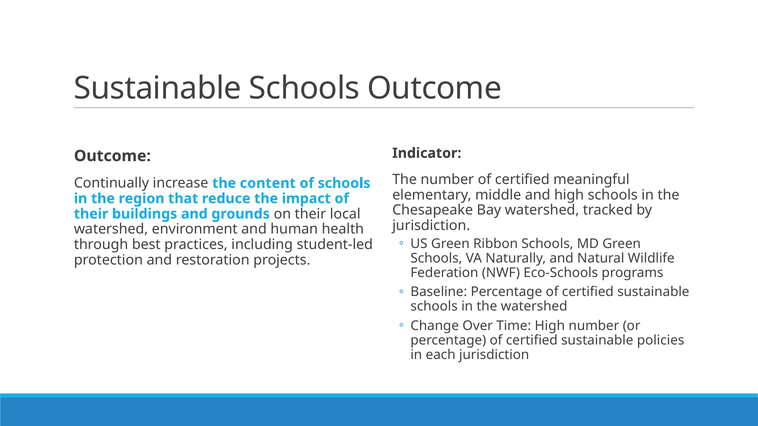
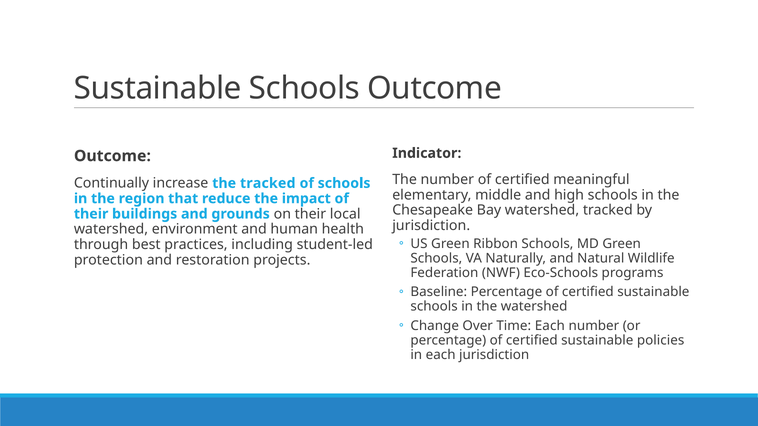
the content: content -> tracked
Time High: High -> Each
